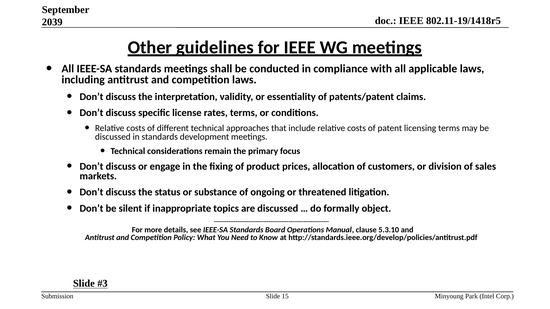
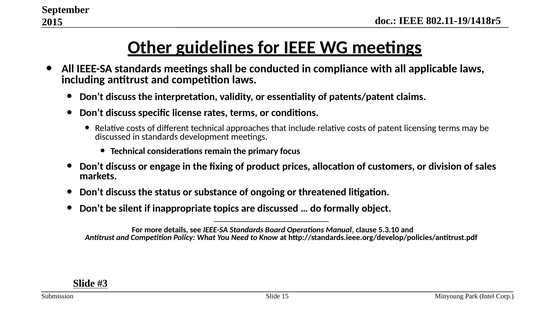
2039: 2039 -> 2015
